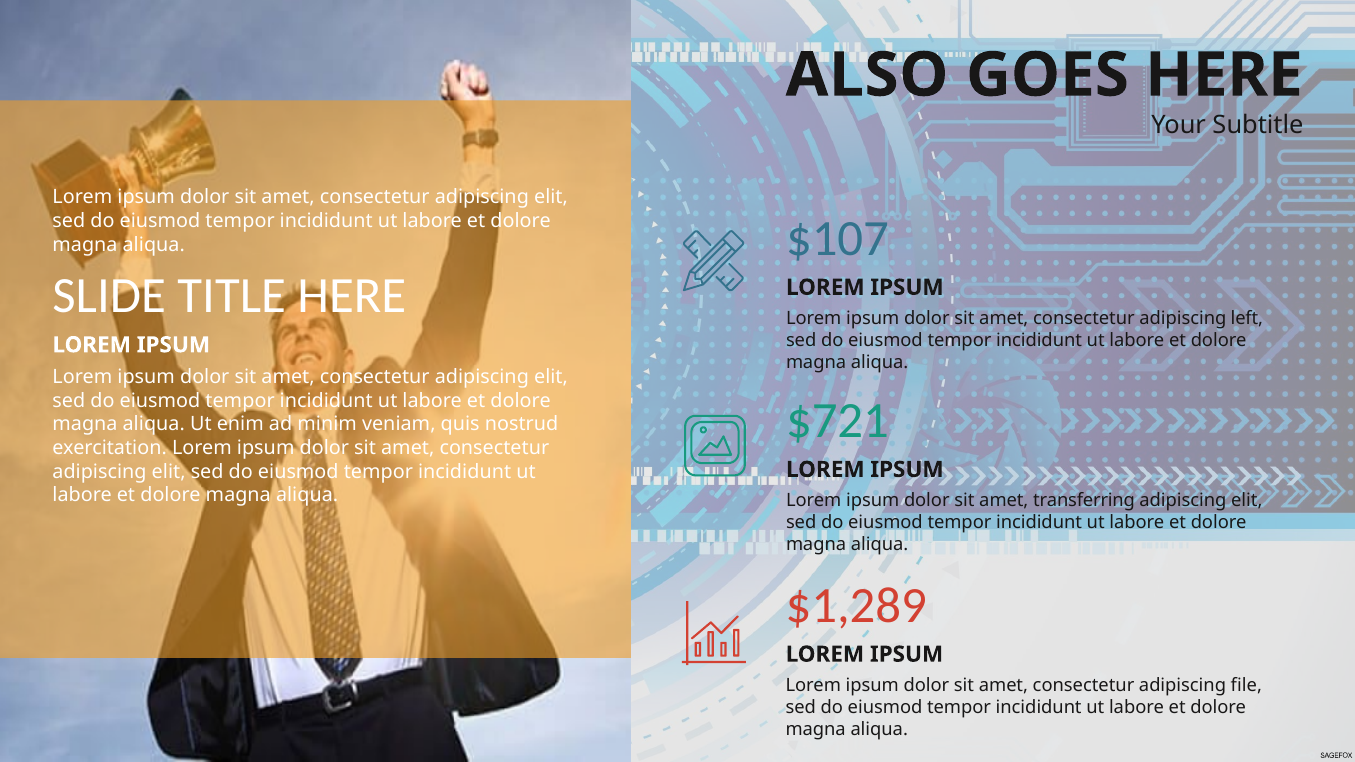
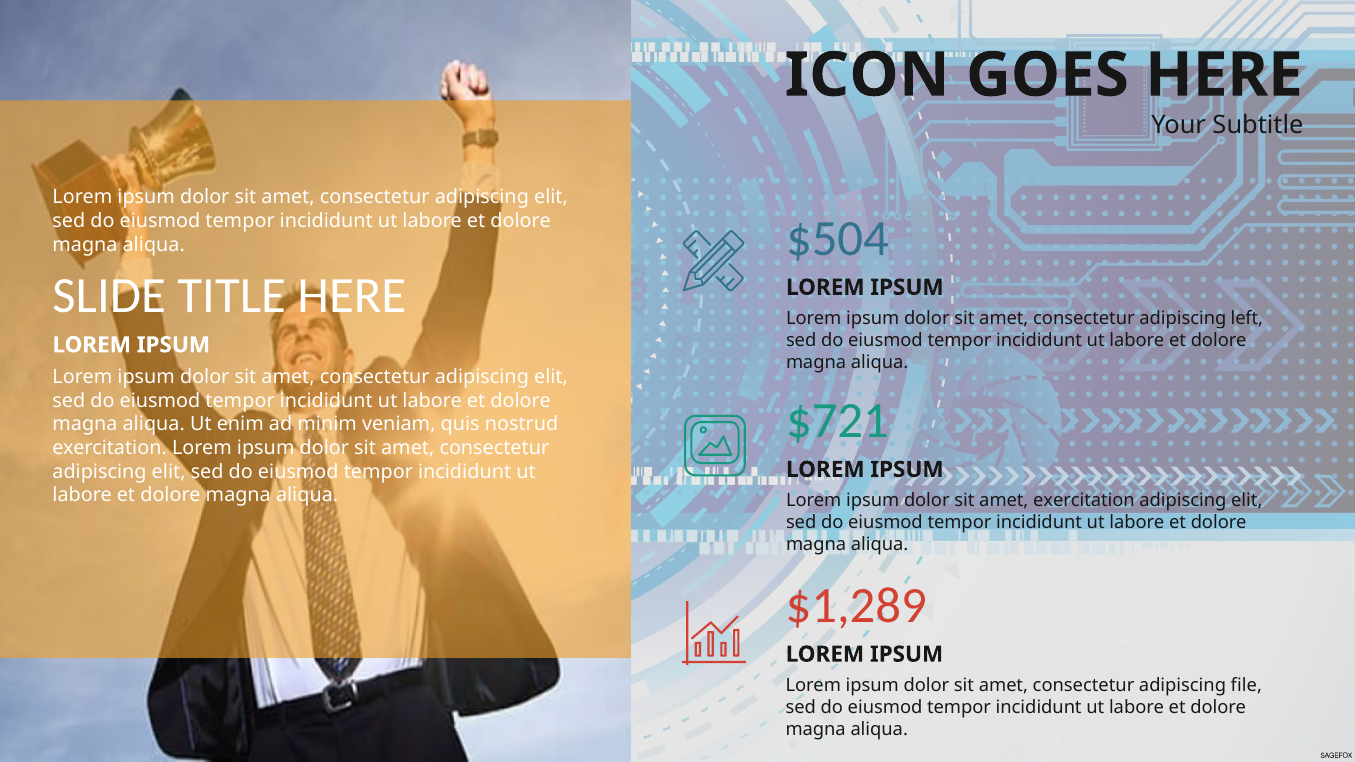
ALSO: ALSO -> ICON
$107: $107 -> $504
amet transferring: transferring -> exercitation
